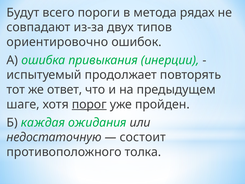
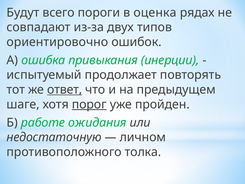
метода: метода -> оценка
ответ underline: none -> present
каждая: каждая -> работе
состоит: состоит -> личном
